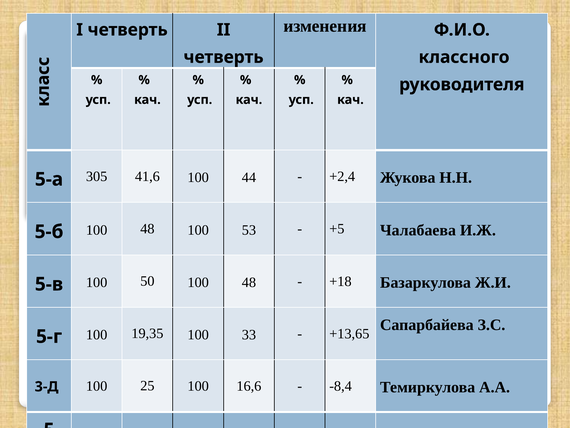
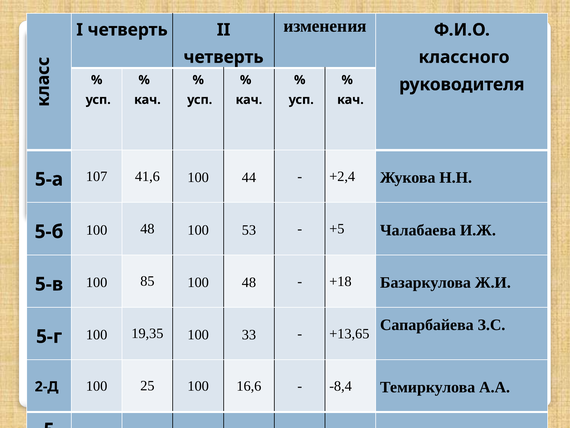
305: 305 -> 107
50: 50 -> 85
3-Д: 3-Д -> 2-Д
